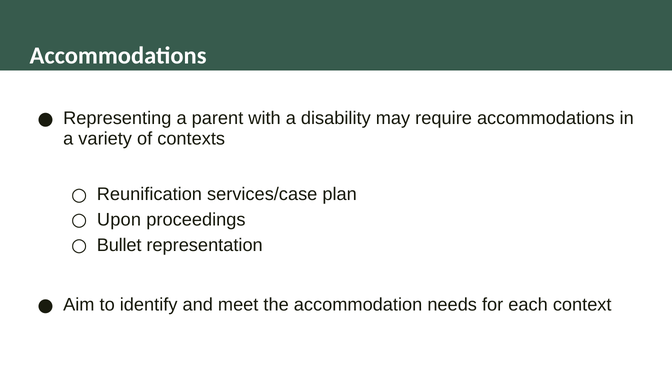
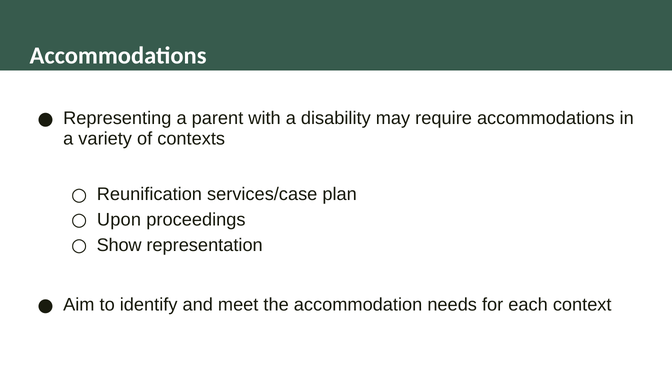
Bullet: Bullet -> Show
